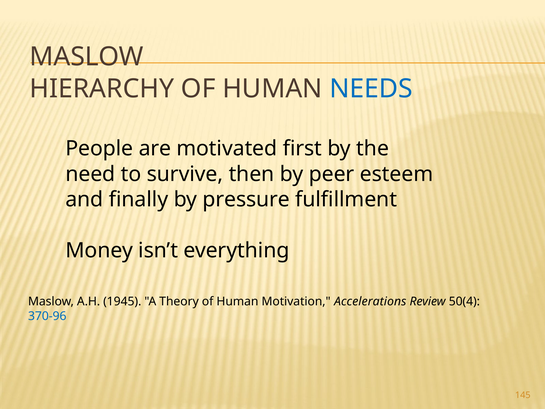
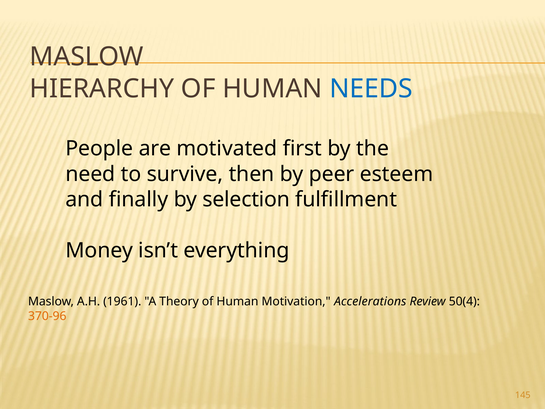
pressure: pressure -> selection
1945: 1945 -> 1961
370-96 colour: blue -> orange
